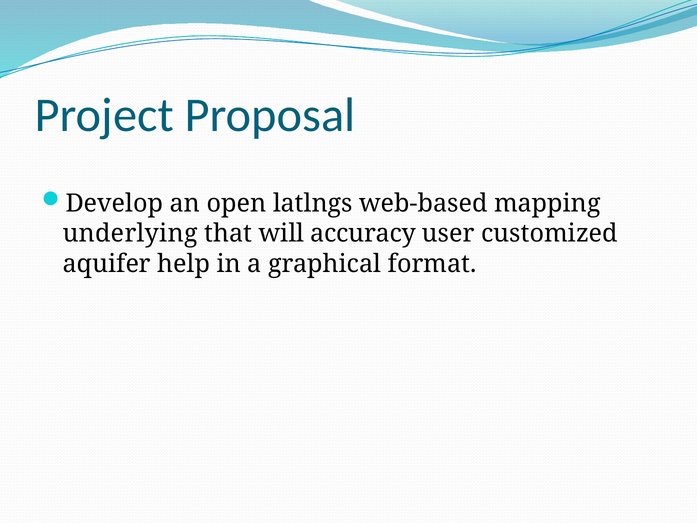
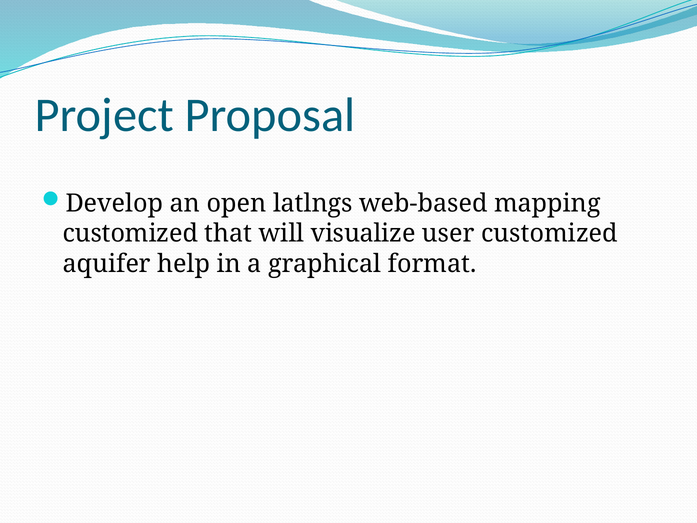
underlying at (130, 233): underlying -> customized
accuracy: accuracy -> visualize
